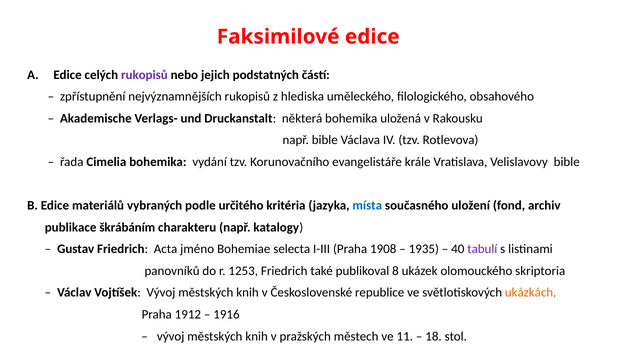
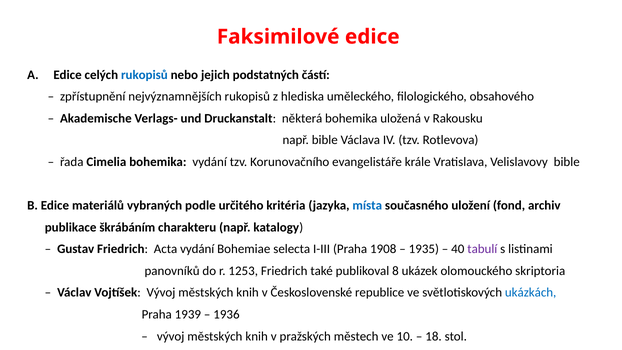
rukopisů at (144, 75) colour: purple -> blue
Acta jméno: jméno -> vydání
ukázkách colour: orange -> blue
1912: 1912 -> 1939
1916: 1916 -> 1936
11: 11 -> 10
